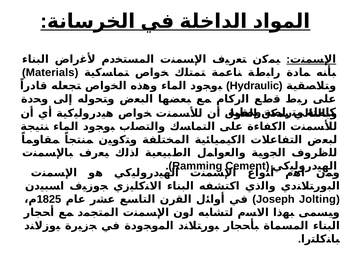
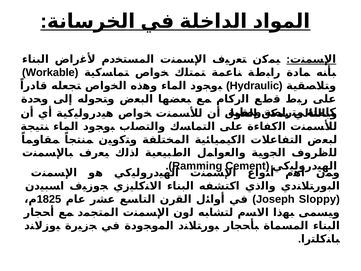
Materials: Materials -> Workable
Jolting: Jolting -> Sloppy
